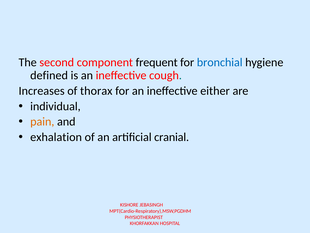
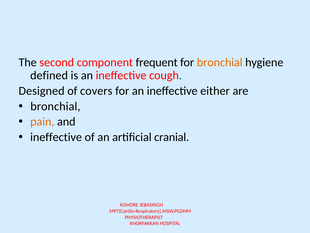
bronchial at (220, 62) colour: blue -> orange
Increases: Increases -> Designed
thorax: thorax -> covers
individual at (55, 106): individual -> bronchial
exhalation at (56, 137): exhalation -> ineffective
